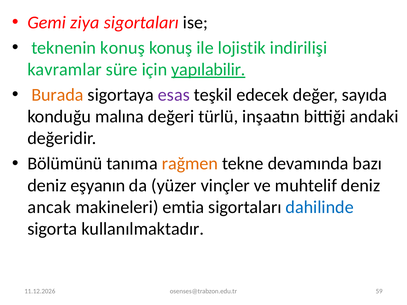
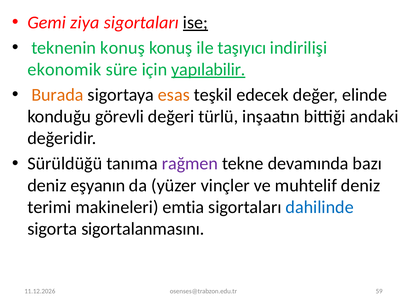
ise underline: none -> present
lojistik: lojistik -> taşıyıcı
kavramlar: kavramlar -> ekonomik
esas colour: purple -> orange
sayıda: sayıda -> elinde
malına: malına -> görevli
Bölümünü: Bölümünü -> Sürüldüğü
rağmen colour: orange -> purple
ancak: ancak -> terimi
kullanılmaktadır: kullanılmaktadır -> sigortalanmasını
